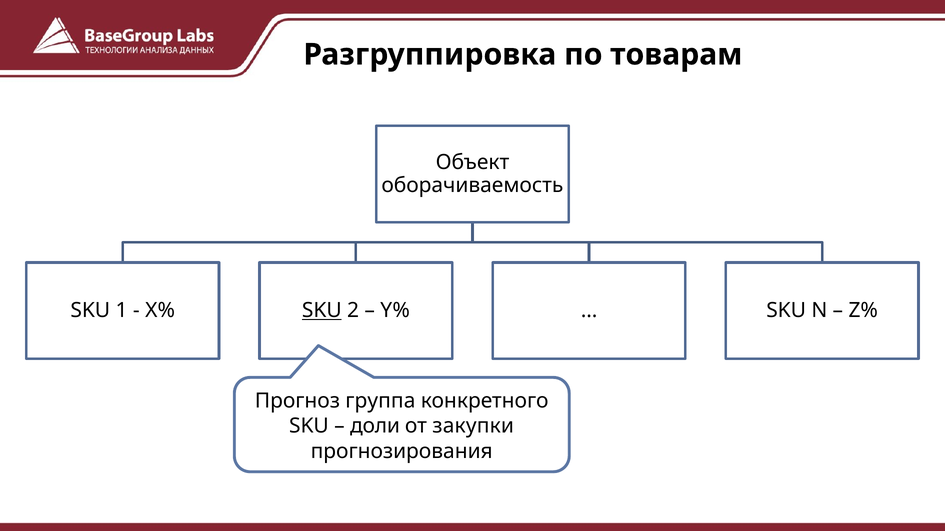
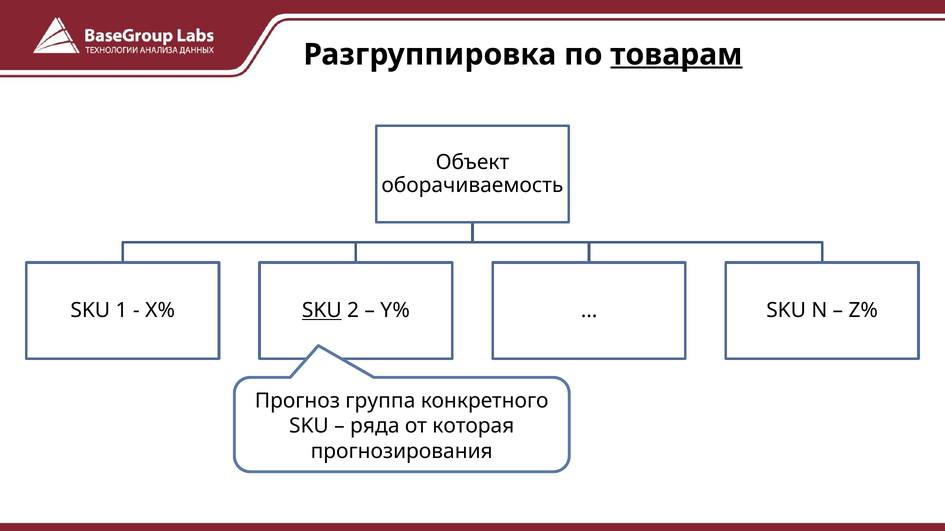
товарам underline: none -> present
доли: доли -> ряда
закупки: закупки -> которая
